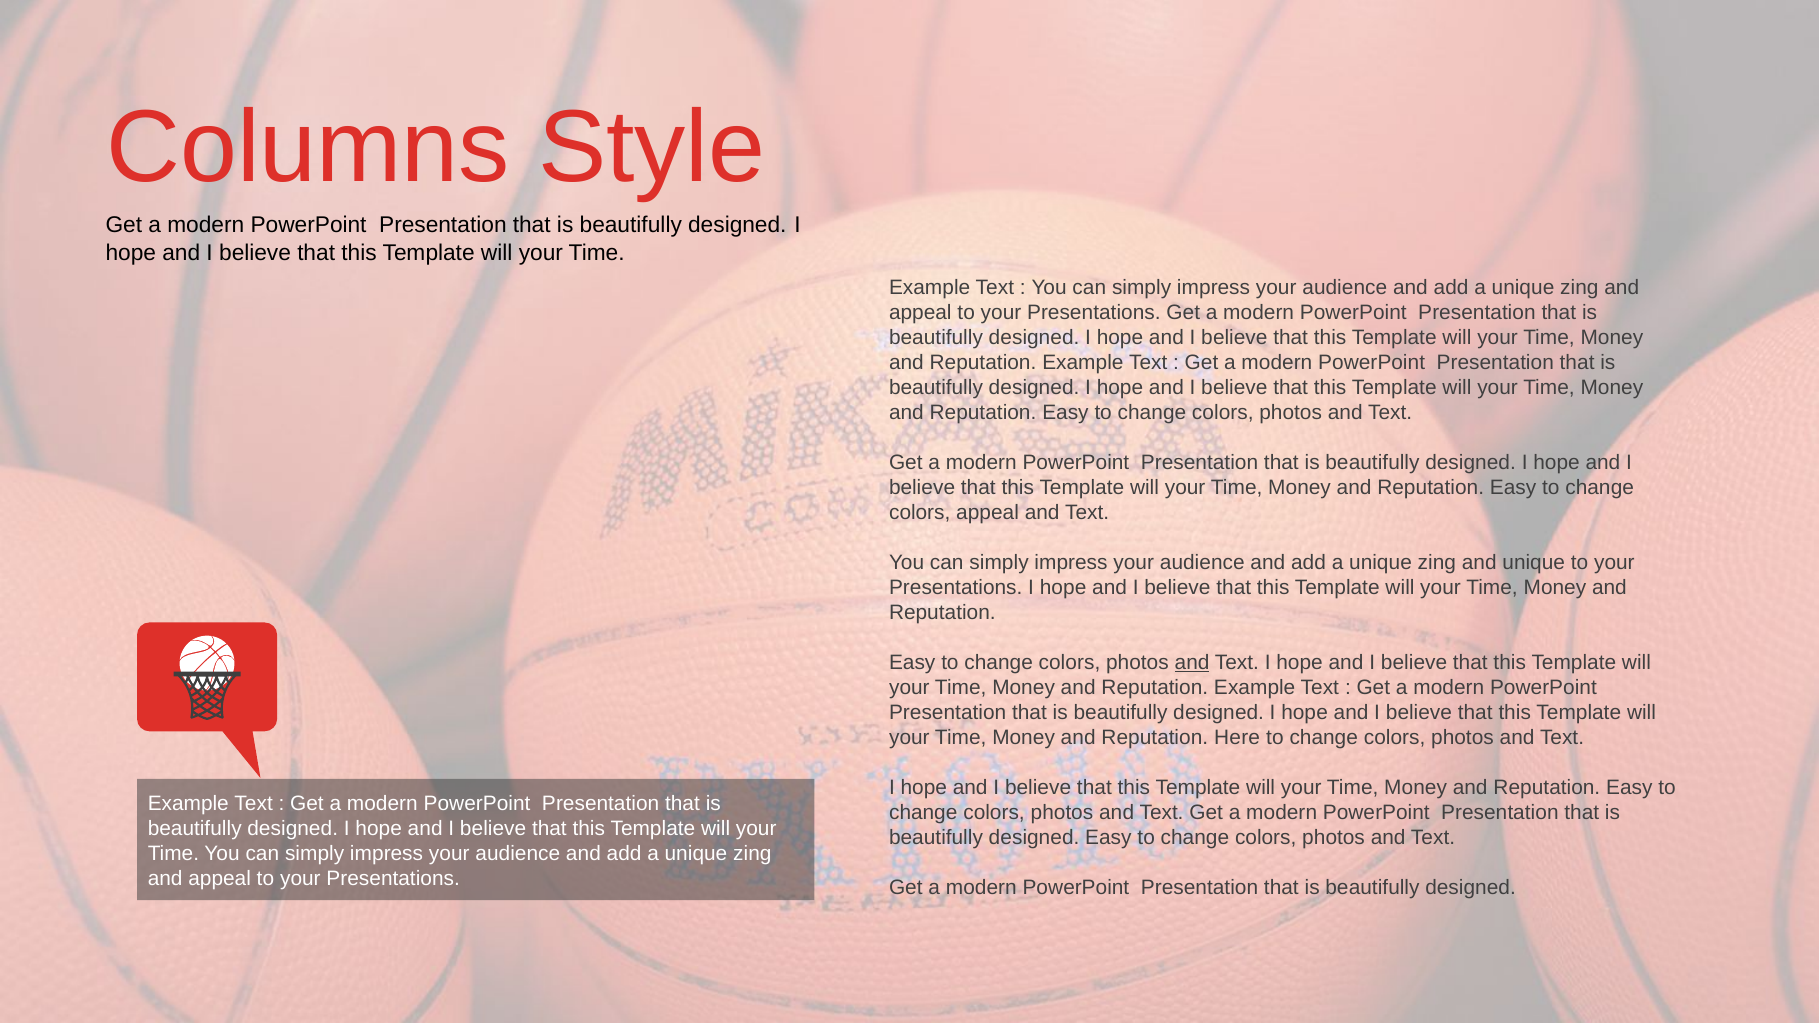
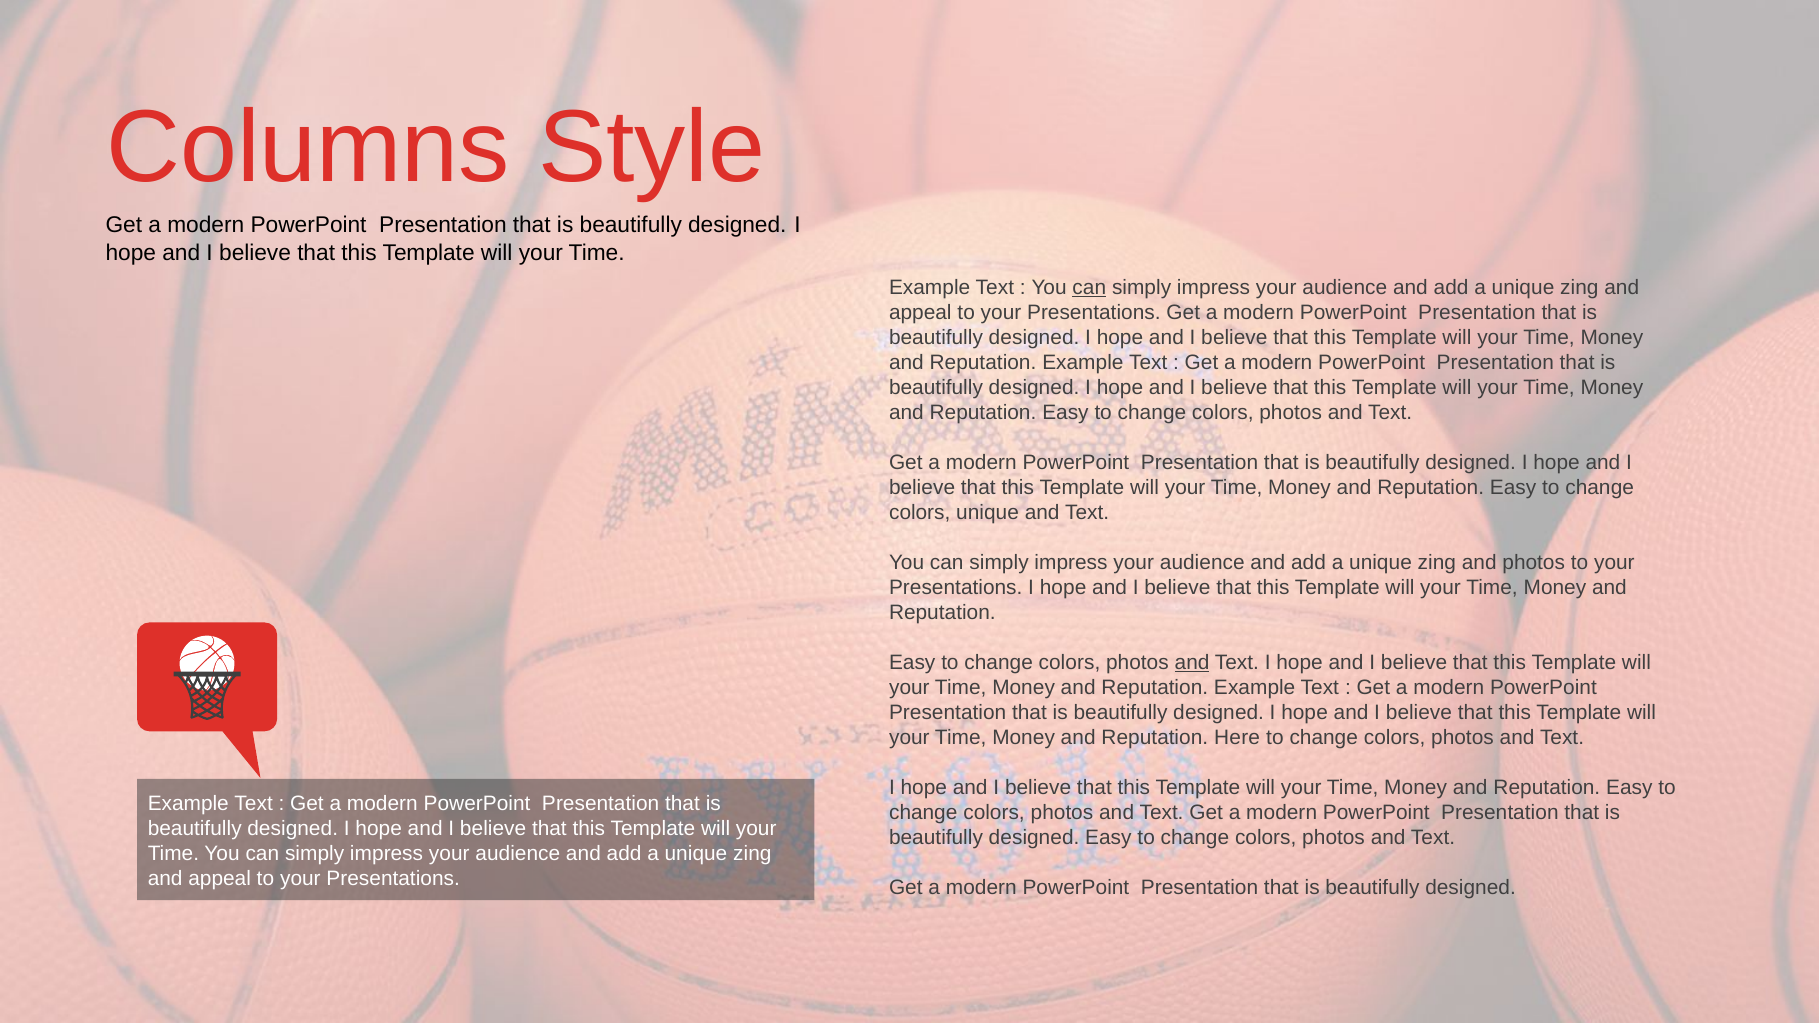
can at (1089, 287) underline: none -> present
colors appeal: appeal -> unique
and unique: unique -> photos
